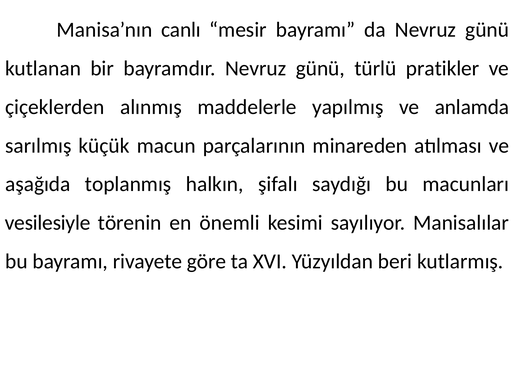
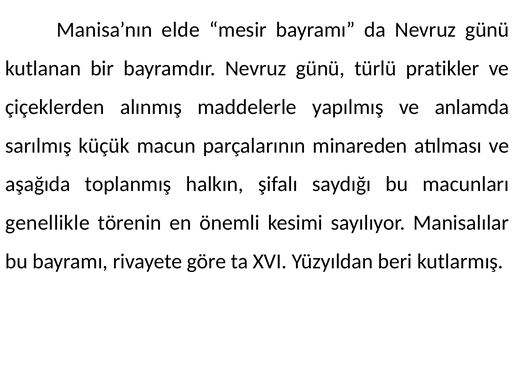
canlı: canlı -> elde
vesilesiyle: vesilesiyle -> genellikle
